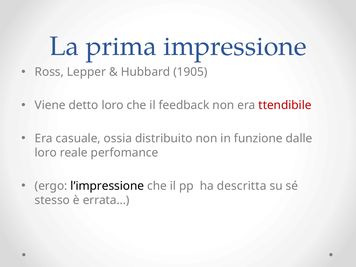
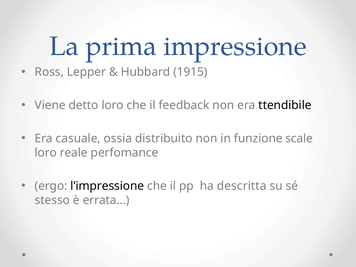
1905: 1905 -> 1915
ttendibile colour: red -> black
dalle: dalle -> scale
